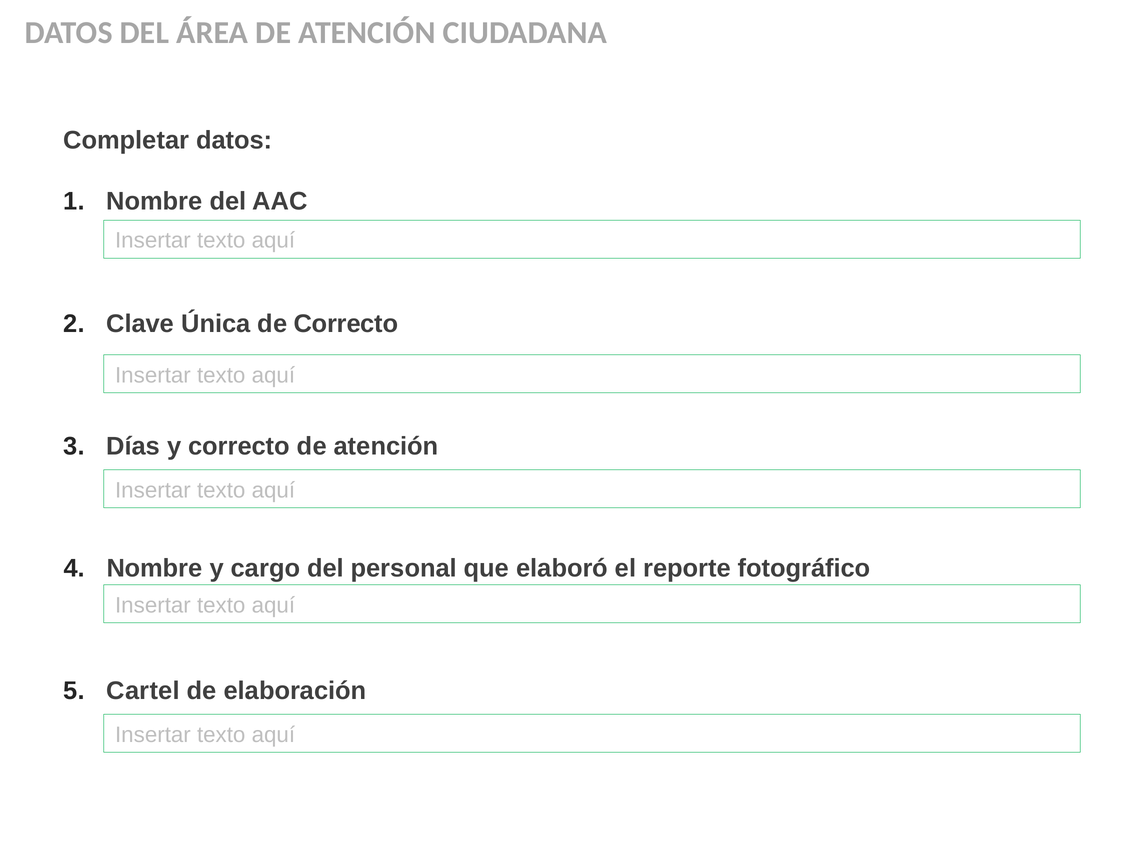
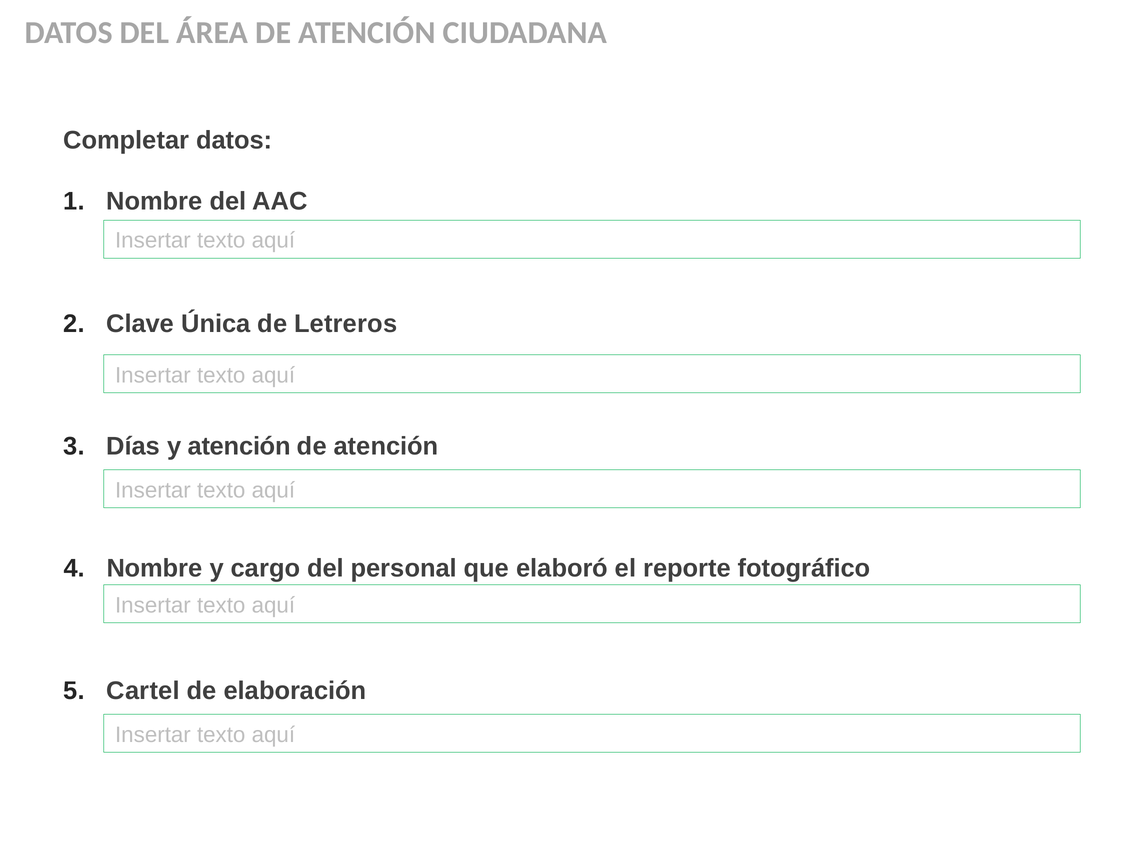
de Correcto: Correcto -> Letreros
y correcto: correcto -> atención
